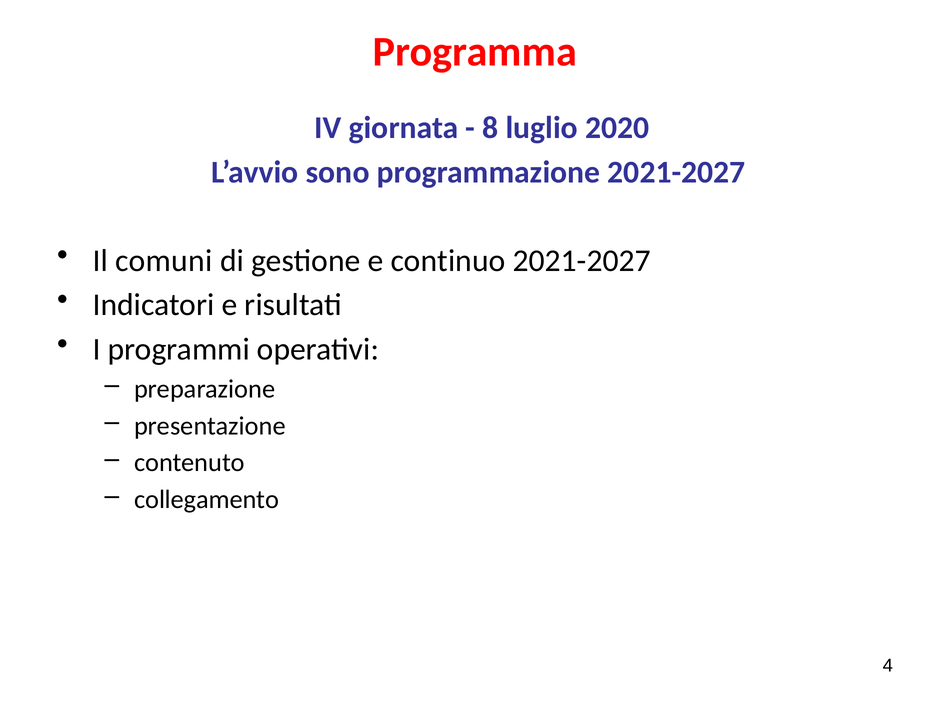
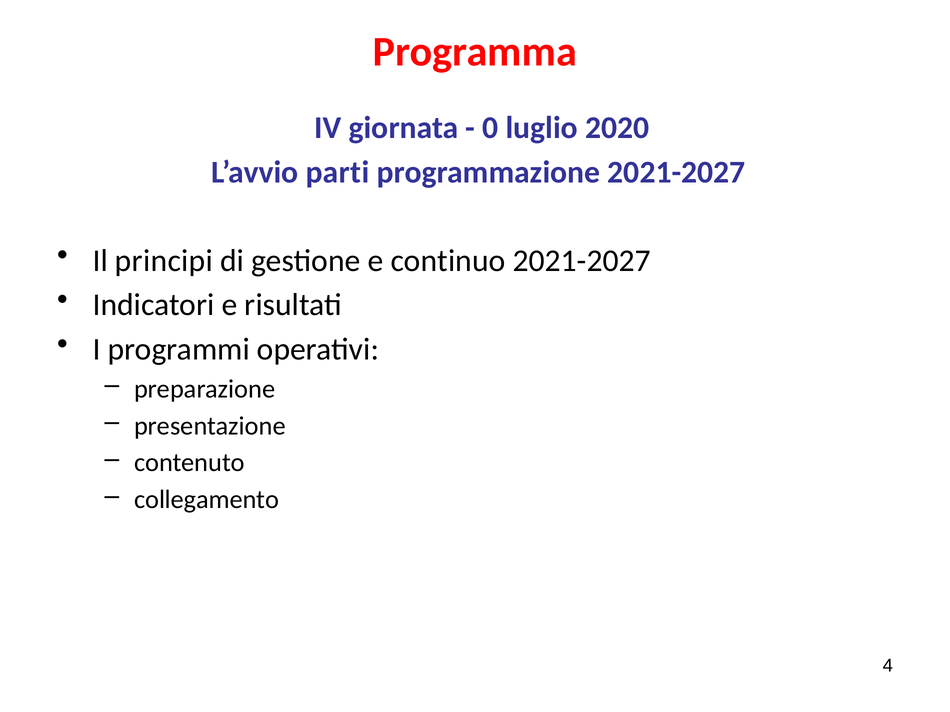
8: 8 -> 0
sono: sono -> parti
comuni: comuni -> principi
